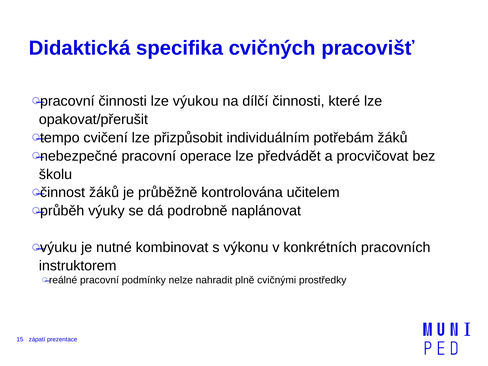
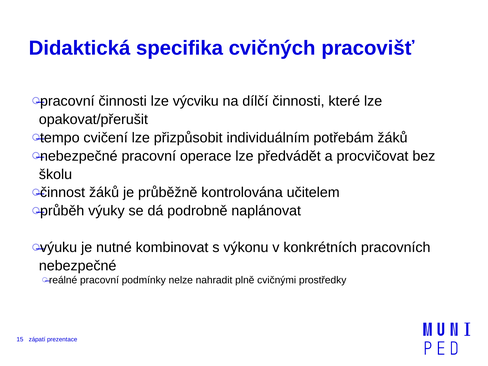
výukou: výukou -> výcviku
instruktorem at (78, 266): instruktorem -> nebezpečné
